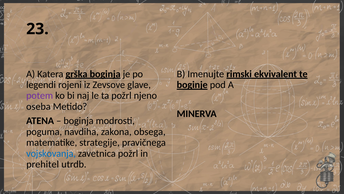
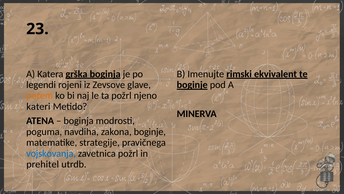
potem colour: purple -> orange
oseba: oseba -> kateri
zakona obsega: obsega -> boginje
